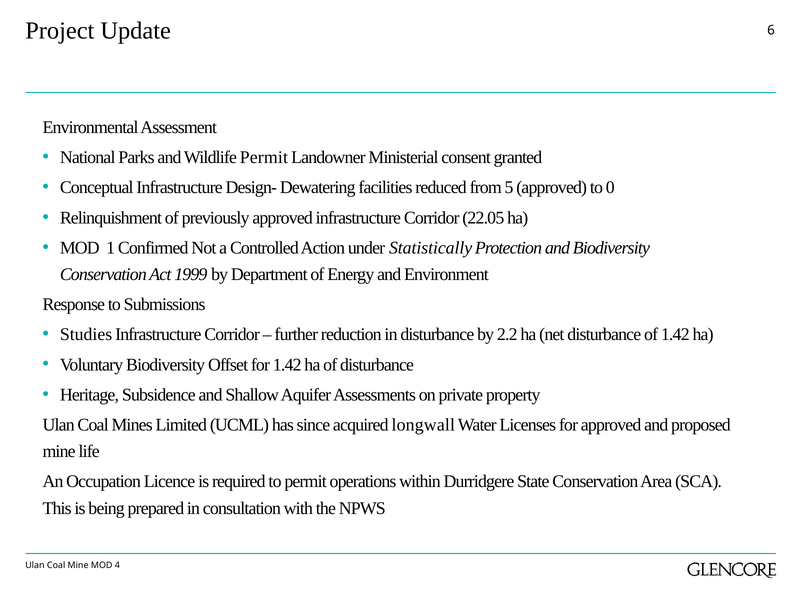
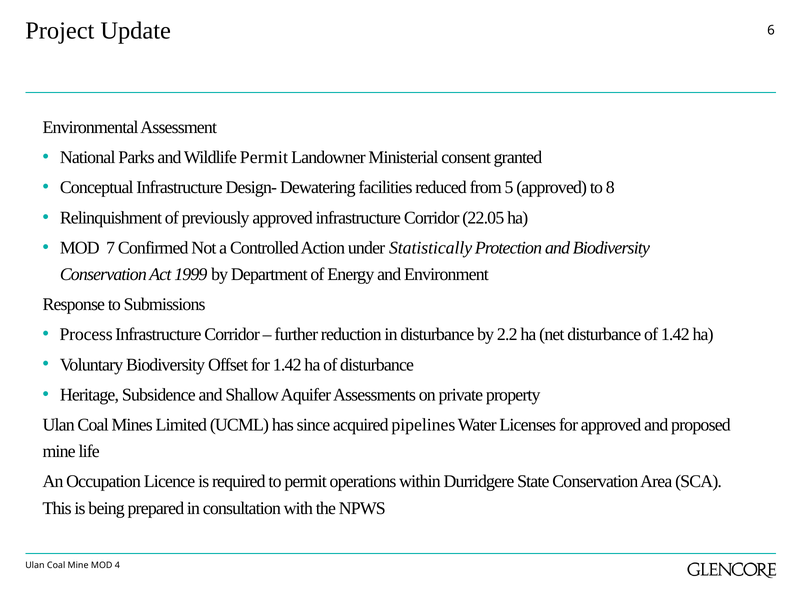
0: 0 -> 8
1: 1 -> 7
Studies: Studies -> Process
longwall: longwall -> pipelines
